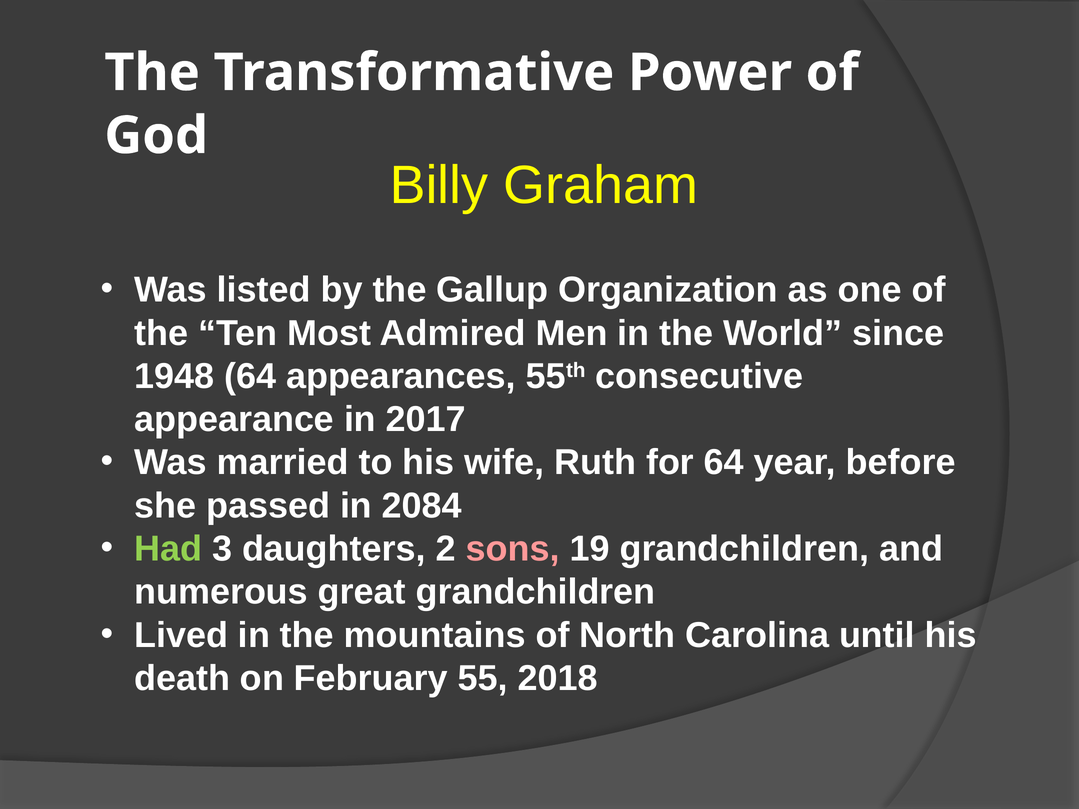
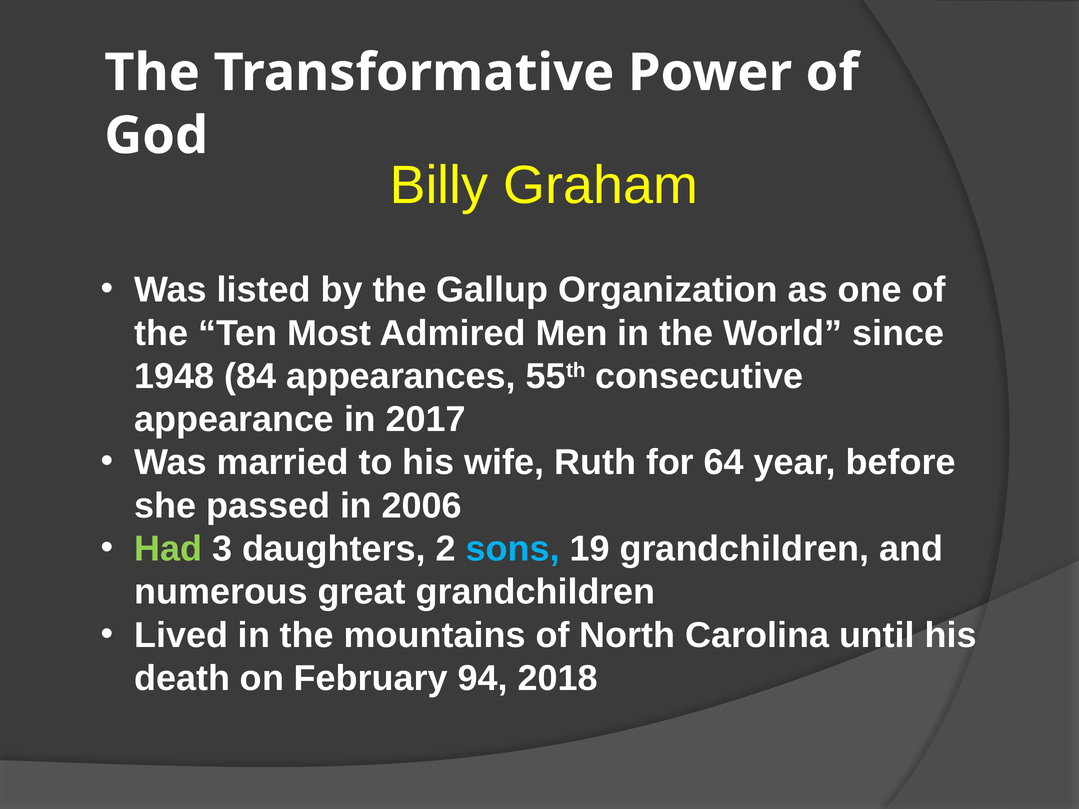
1948 64: 64 -> 84
2084: 2084 -> 2006
sons colour: pink -> light blue
55: 55 -> 94
